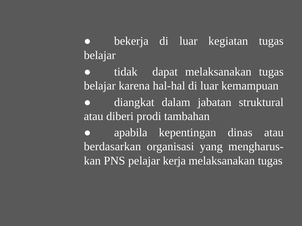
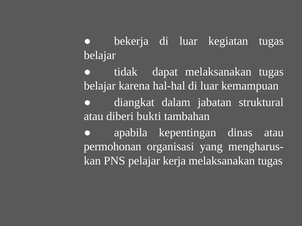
prodi: prodi -> bukti
berdasarkan: berdasarkan -> permohonan
